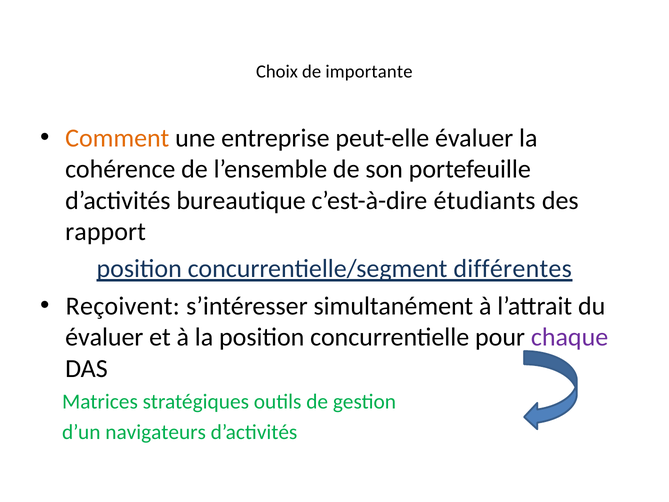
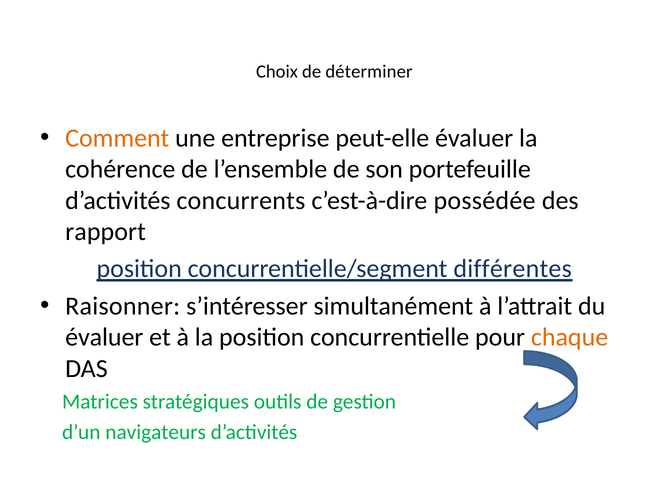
importante: importante -> déterminer
bureautique: bureautique -> concurrents
étudiants: étudiants -> possédée
Reçoivent: Reçoivent -> Raisonner
chaque colour: purple -> orange
